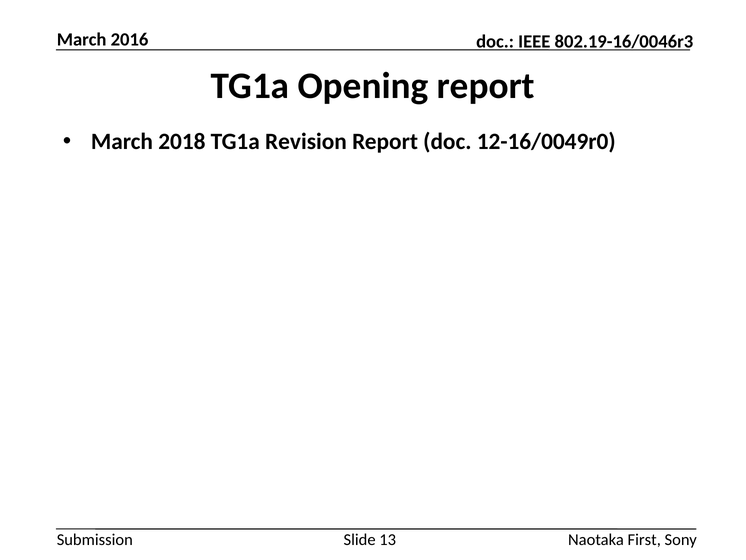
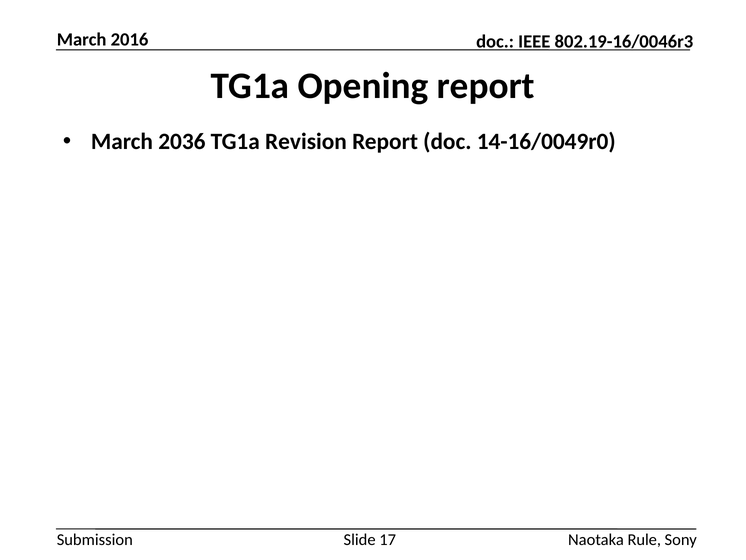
2018: 2018 -> 2036
12-16/0049r0: 12-16/0049r0 -> 14-16/0049r0
13: 13 -> 17
First: First -> Rule
